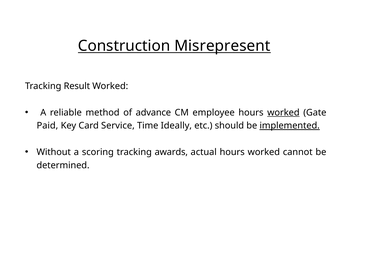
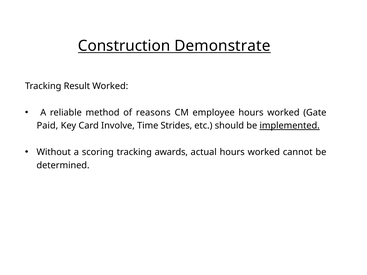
Misrepresent: Misrepresent -> Demonstrate
advance: advance -> reasons
worked at (283, 113) underline: present -> none
Service: Service -> Involve
Ideally: Ideally -> Strides
